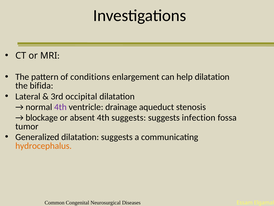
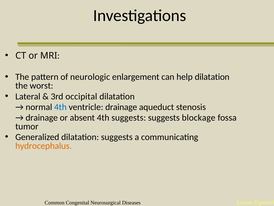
conditions: conditions -> neurologic
bifida: bifida -> worst
4th at (60, 107) colour: purple -> blue
blockage at (42, 117): blockage -> drainage
infection: infection -> blockage
